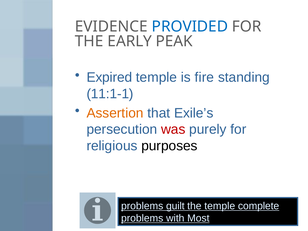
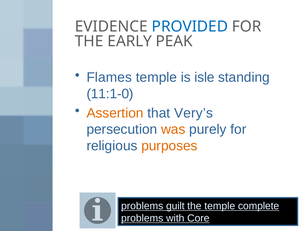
Expired: Expired -> Flames
fire: fire -> isle
11:1-1: 11:1-1 -> 11:1-0
Exile’s: Exile’s -> Very’s
was colour: red -> orange
purposes colour: black -> orange
Most: Most -> Core
